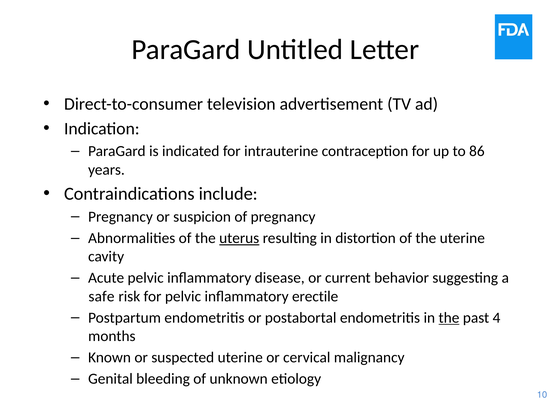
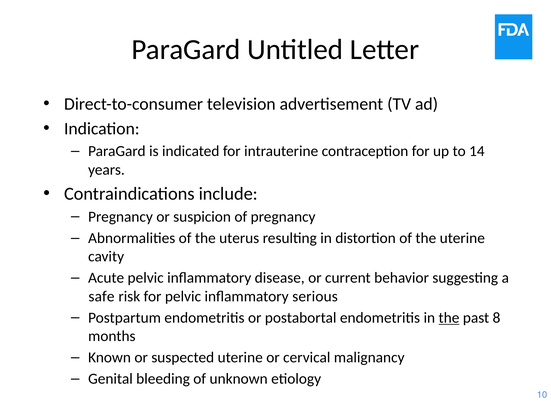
86: 86 -> 14
uterus underline: present -> none
erectile: erectile -> serious
4: 4 -> 8
